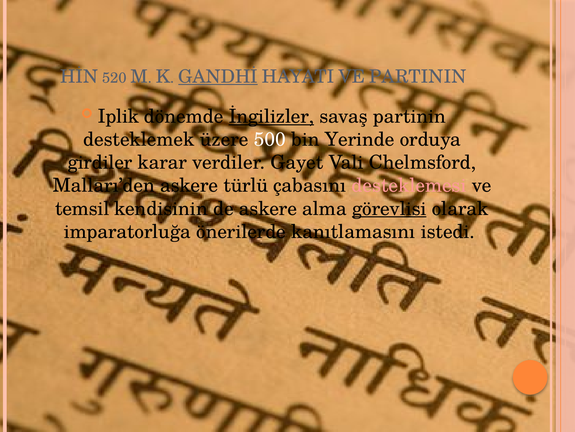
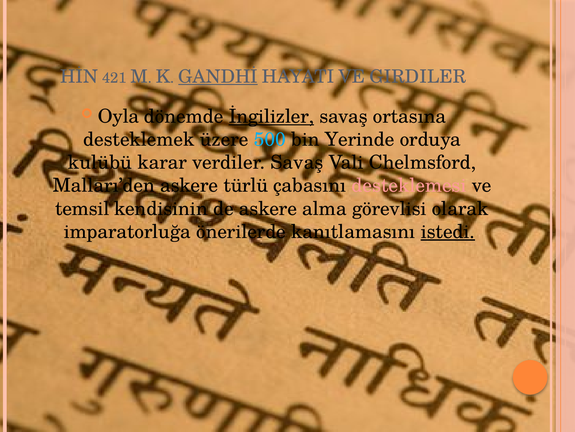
520: 520 -> 421
VE PARTININ: PARTININ -> GIRDILER
Iplik: Iplik -> Oyla
savaş partinin: partinin -> ortasına
500 colour: white -> light blue
girdiler: girdiler -> kulübü
verdiler Gayet: Gayet -> Savaş
görevlisi underline: present -> none
istedi underline: none -> present
